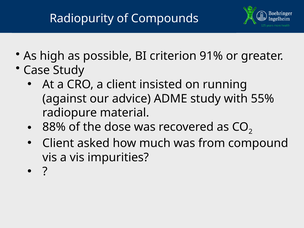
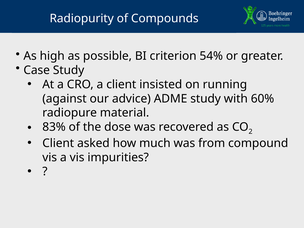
91%: 91% -> 54%
55%: 55% -> 60%
88%: 88% -> 83%
